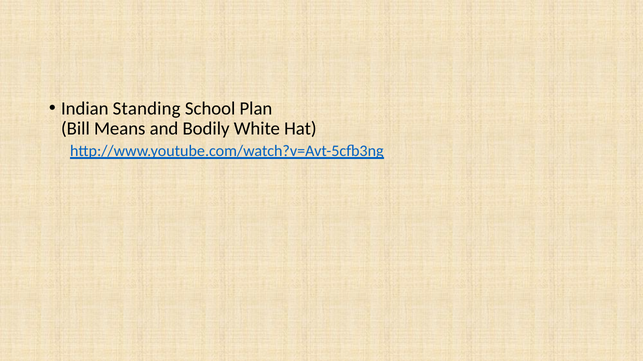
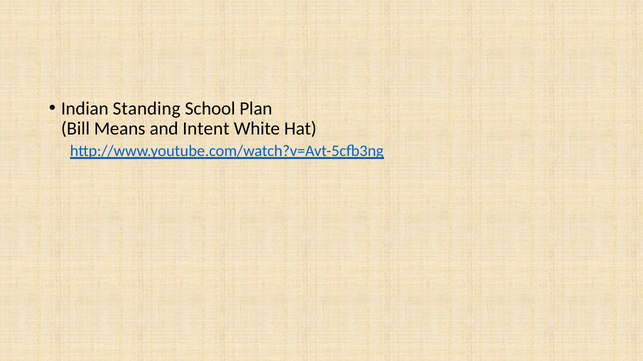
Bodily: Bodily -> Intent
